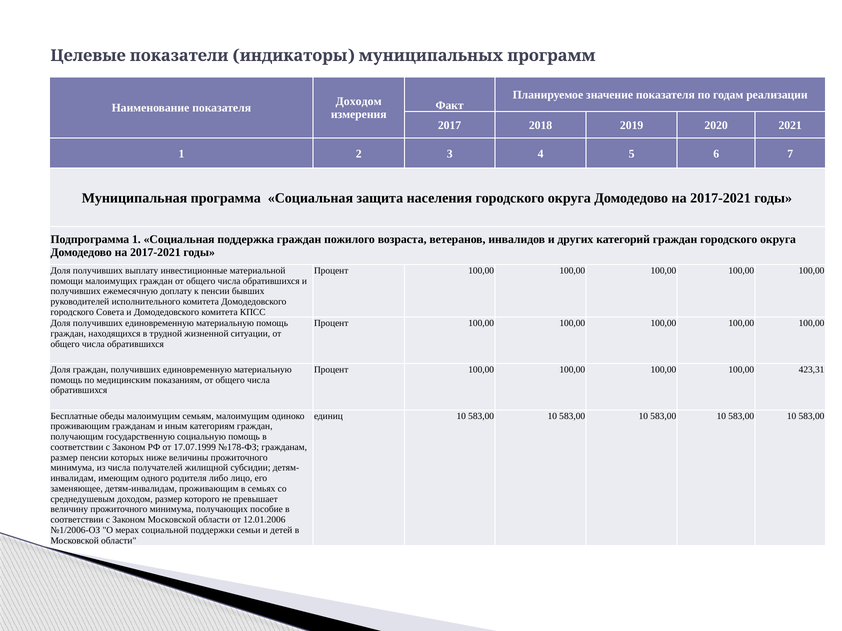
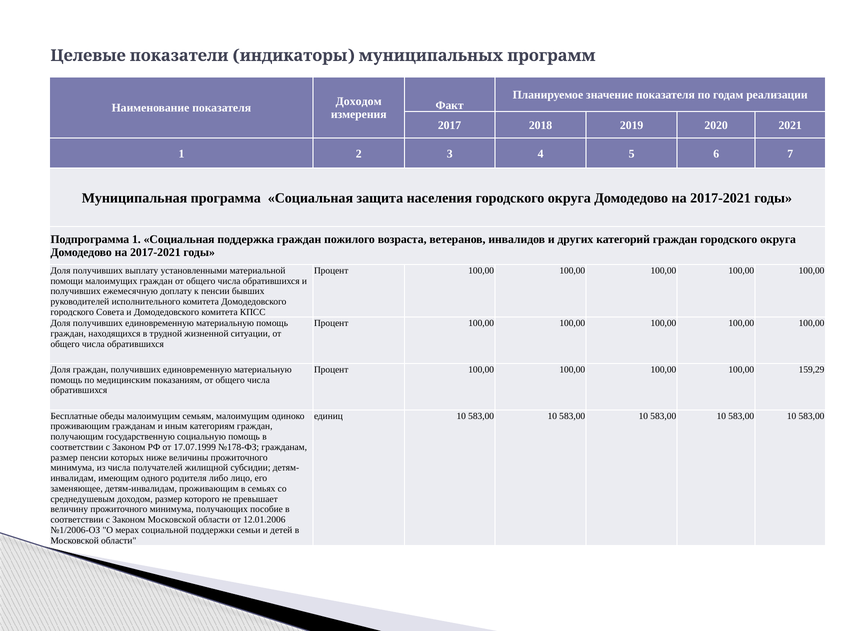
инвестиционные: инвестиционные -> установленными
423,31: 423,31 -> 159,29
